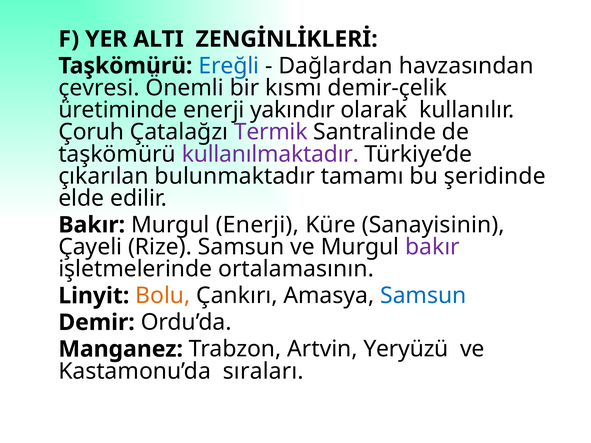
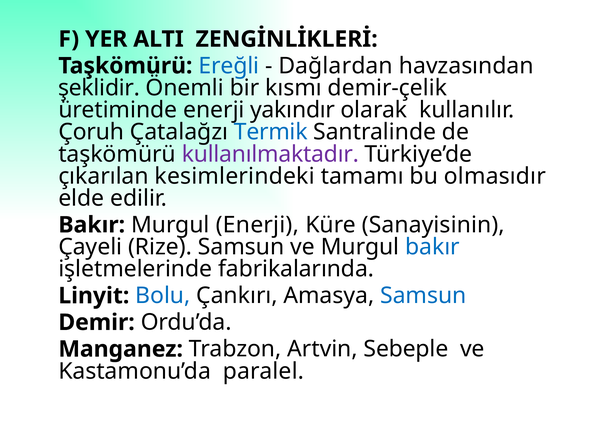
çevresi: çevresi -> şeklidir
Termik colour: purple -> blue
bulunmaktadır: bulunmaktadır -> kesimlerindeki
şeridinde: şeridinde -> olmasıdır
bakır at (433, 247) colour: purple -> blue
ortalamasının: ortalamasının -> fabrikalarında
Bolu colour: orange -> blue
Yeryüzü: Yeryüzü -> Sebeple
sıraları: sıraları -> paralel
